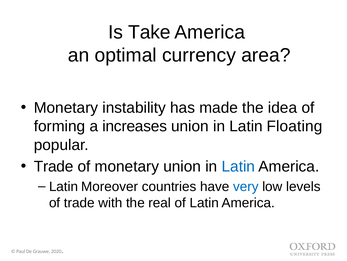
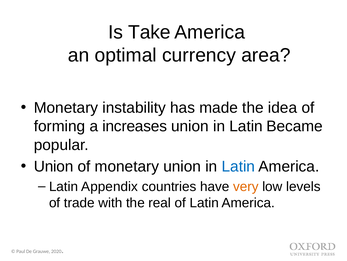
Floating: Floating -> Became
Trade at (54, 166): Trade -> Union
Moreover: Moreover -> Appendix
very colour: blue -> orange
